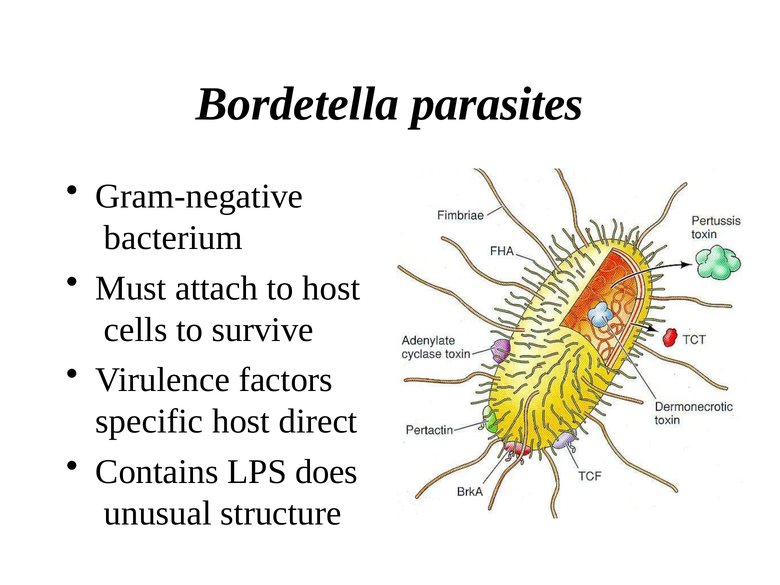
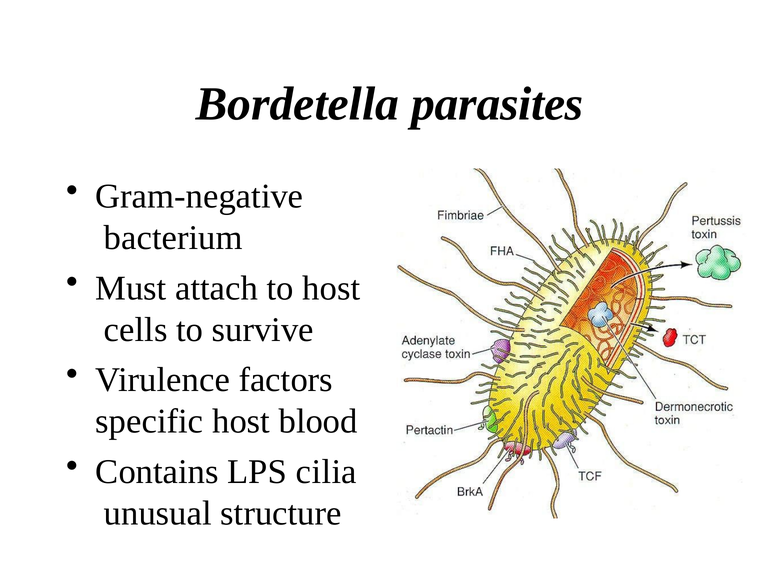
direct: direct -> blood
does: does -> cilia
